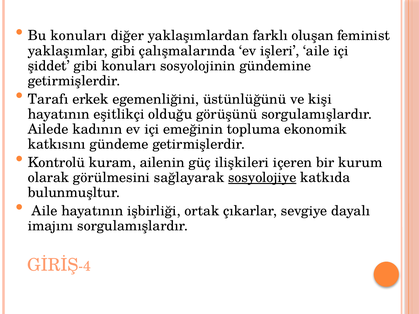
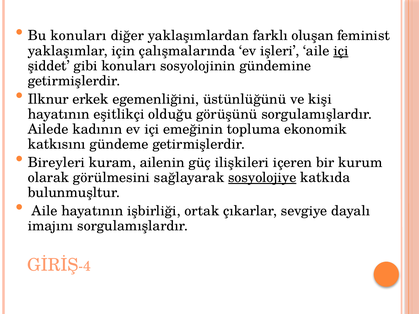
yaklaşımlar gibi: gibi -> için
içi at (341, 51) underline: none -> present
Tarafı: Tarafı -> Ilknur
Kontrolü: Kontrolü -> Bireyleri
